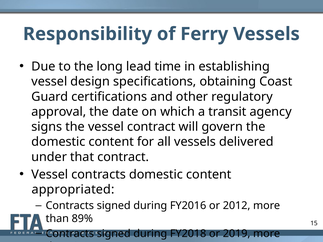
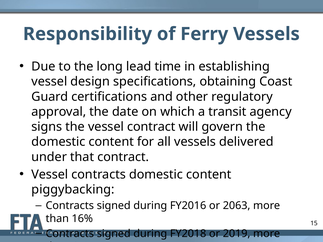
appropriated: appropriated -> piggybacking
2012: 2012 -> 2063
89%: 89% -> 16%
